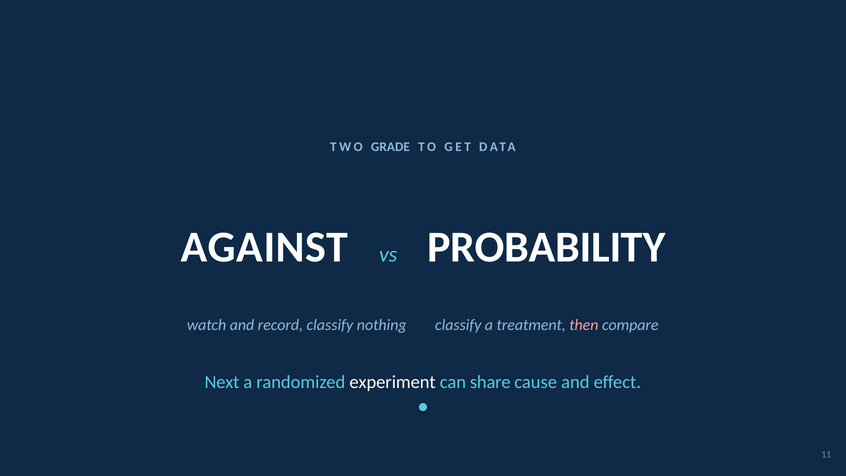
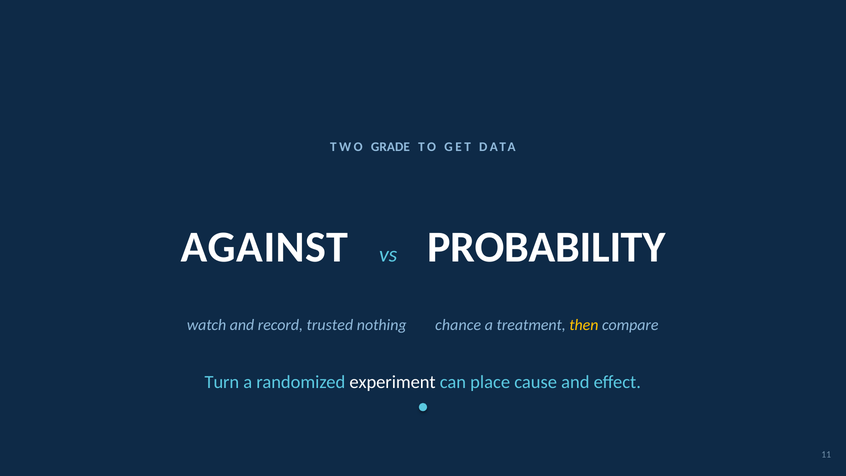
record classify: classify -> trusted
nothing classify: classify -> chance
then colour: pink -> yellow
Next: Next -> Turn
share: share -> place
